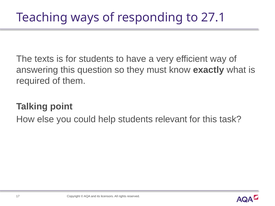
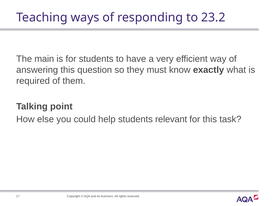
27.1: 27.1 -> 23.2
texts: texts -> main
